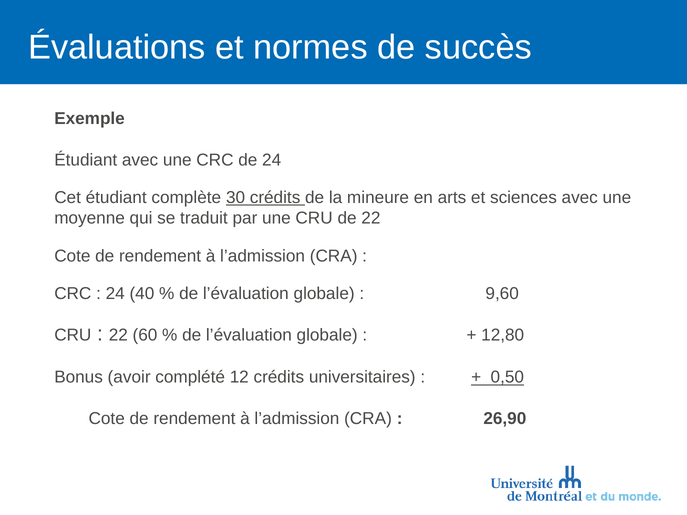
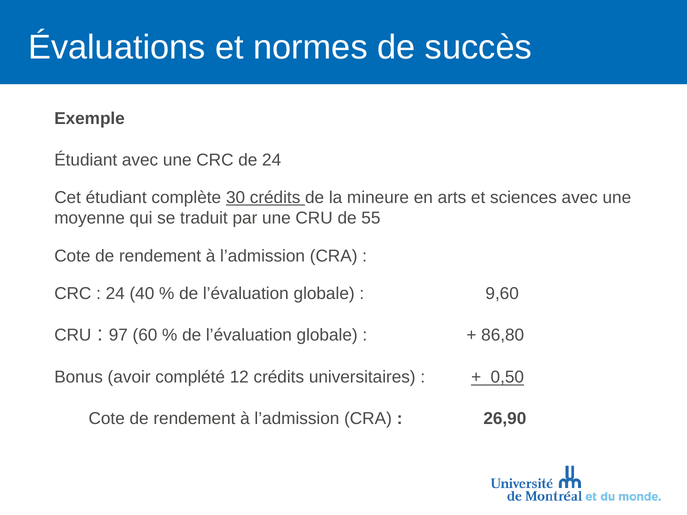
de 22: 22 -> 55
22 at (118, 335): 22 -> 97
12,80: 12,80 -> 86,80
